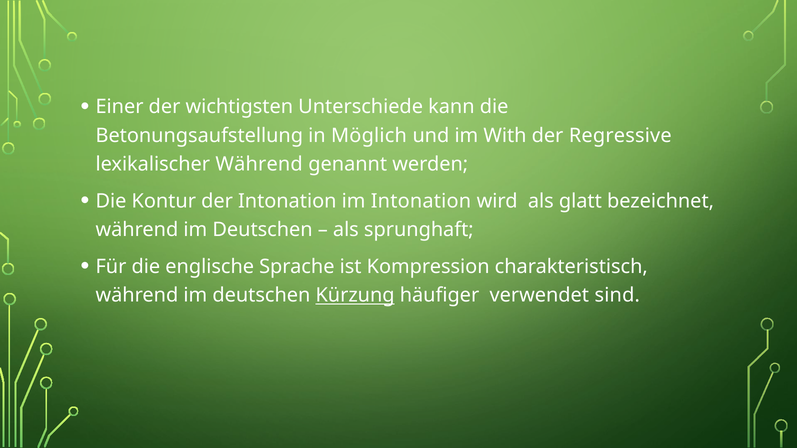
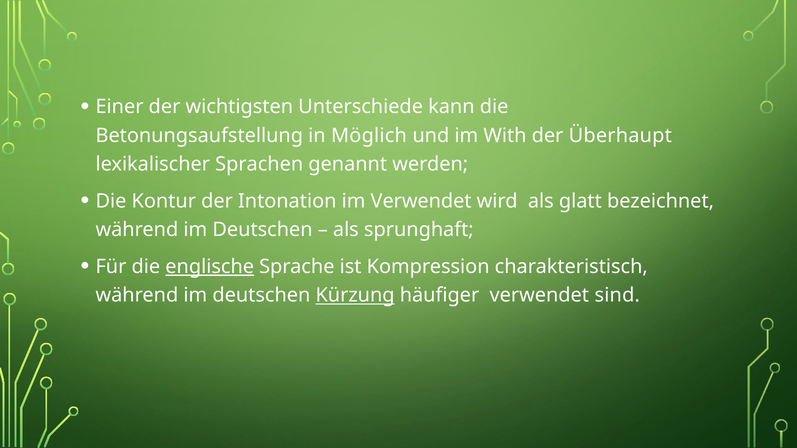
Regressive: Regressive -> Überhaupt
lexikalischer Während: Während -> Sprachen
im Intonation: Intonation -> Verwendet
englische underline: none -> present
